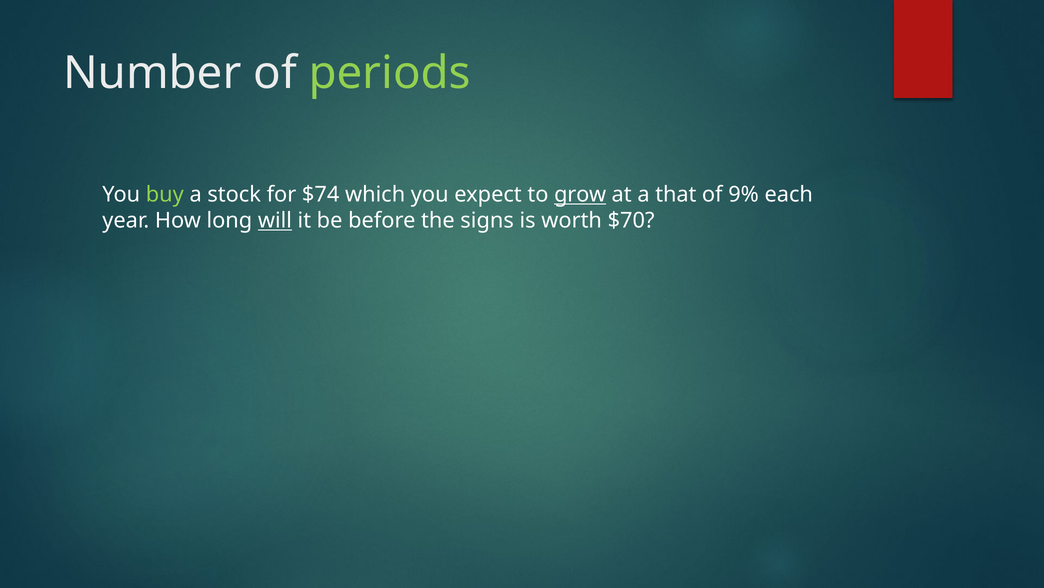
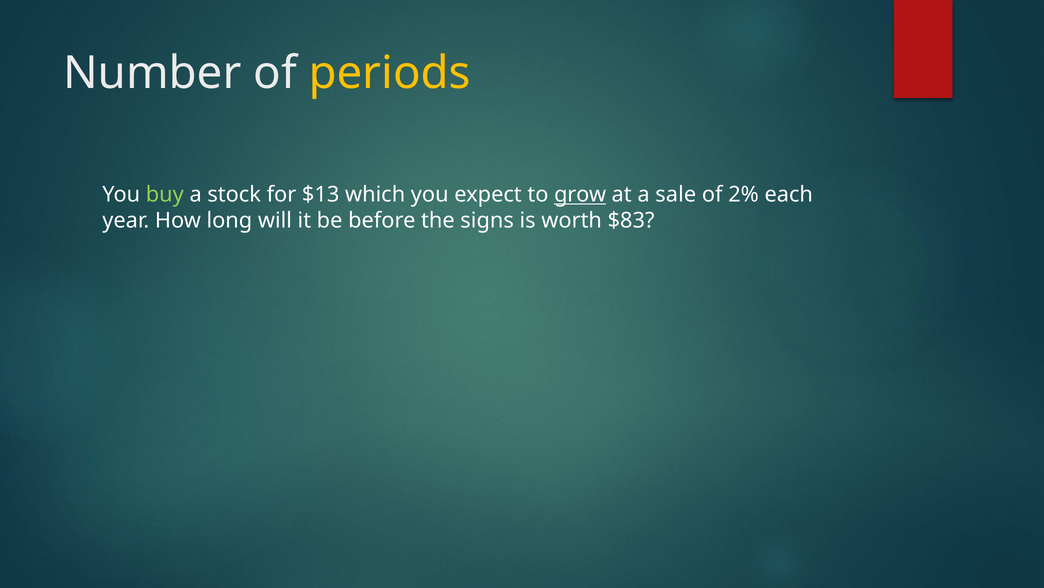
periods colour: light green -> yellow
$74: $74 -> $13
that: that -> sale
9%: 9% -> 2%
will underline: present -> none
$70: $70 -> $83
